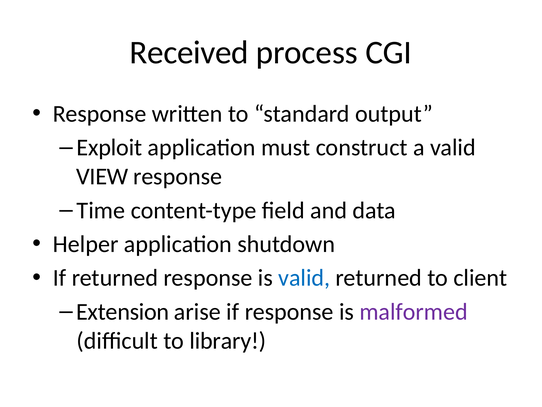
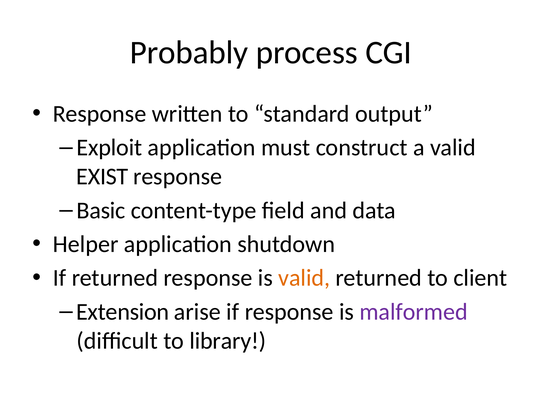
Received: Received -> Probably
VIEW: VIEW -> EXIST
Time: Time -> Basic
valid at (304, 278) colour: blue -> orange
